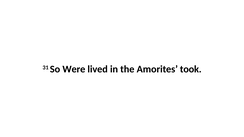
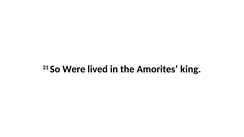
took: took -> king
